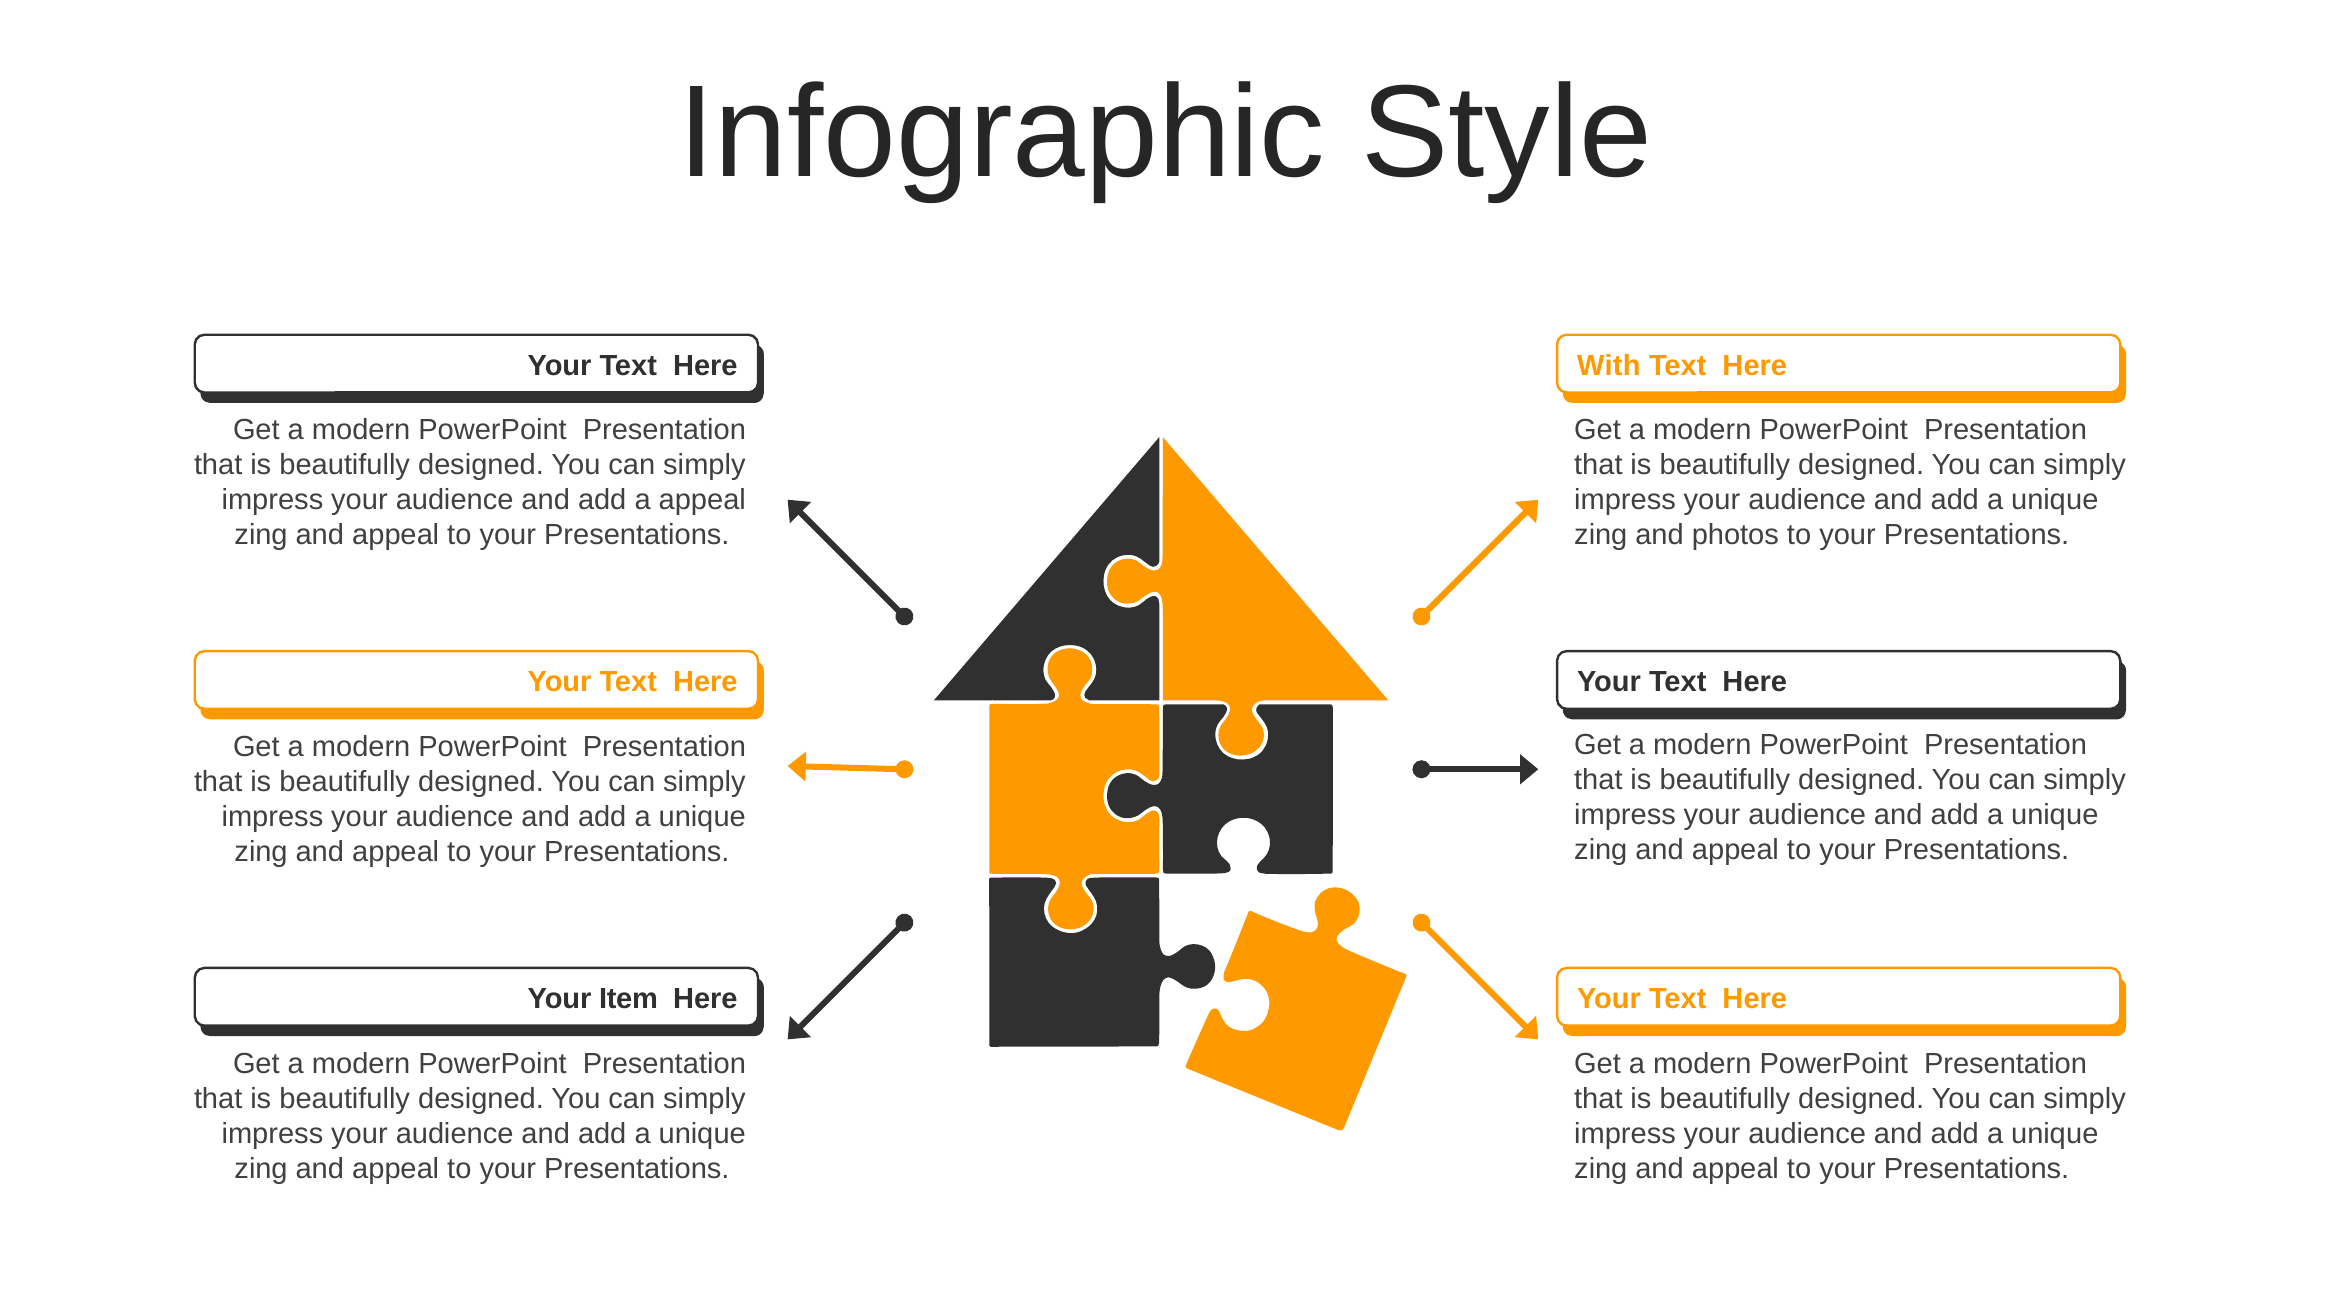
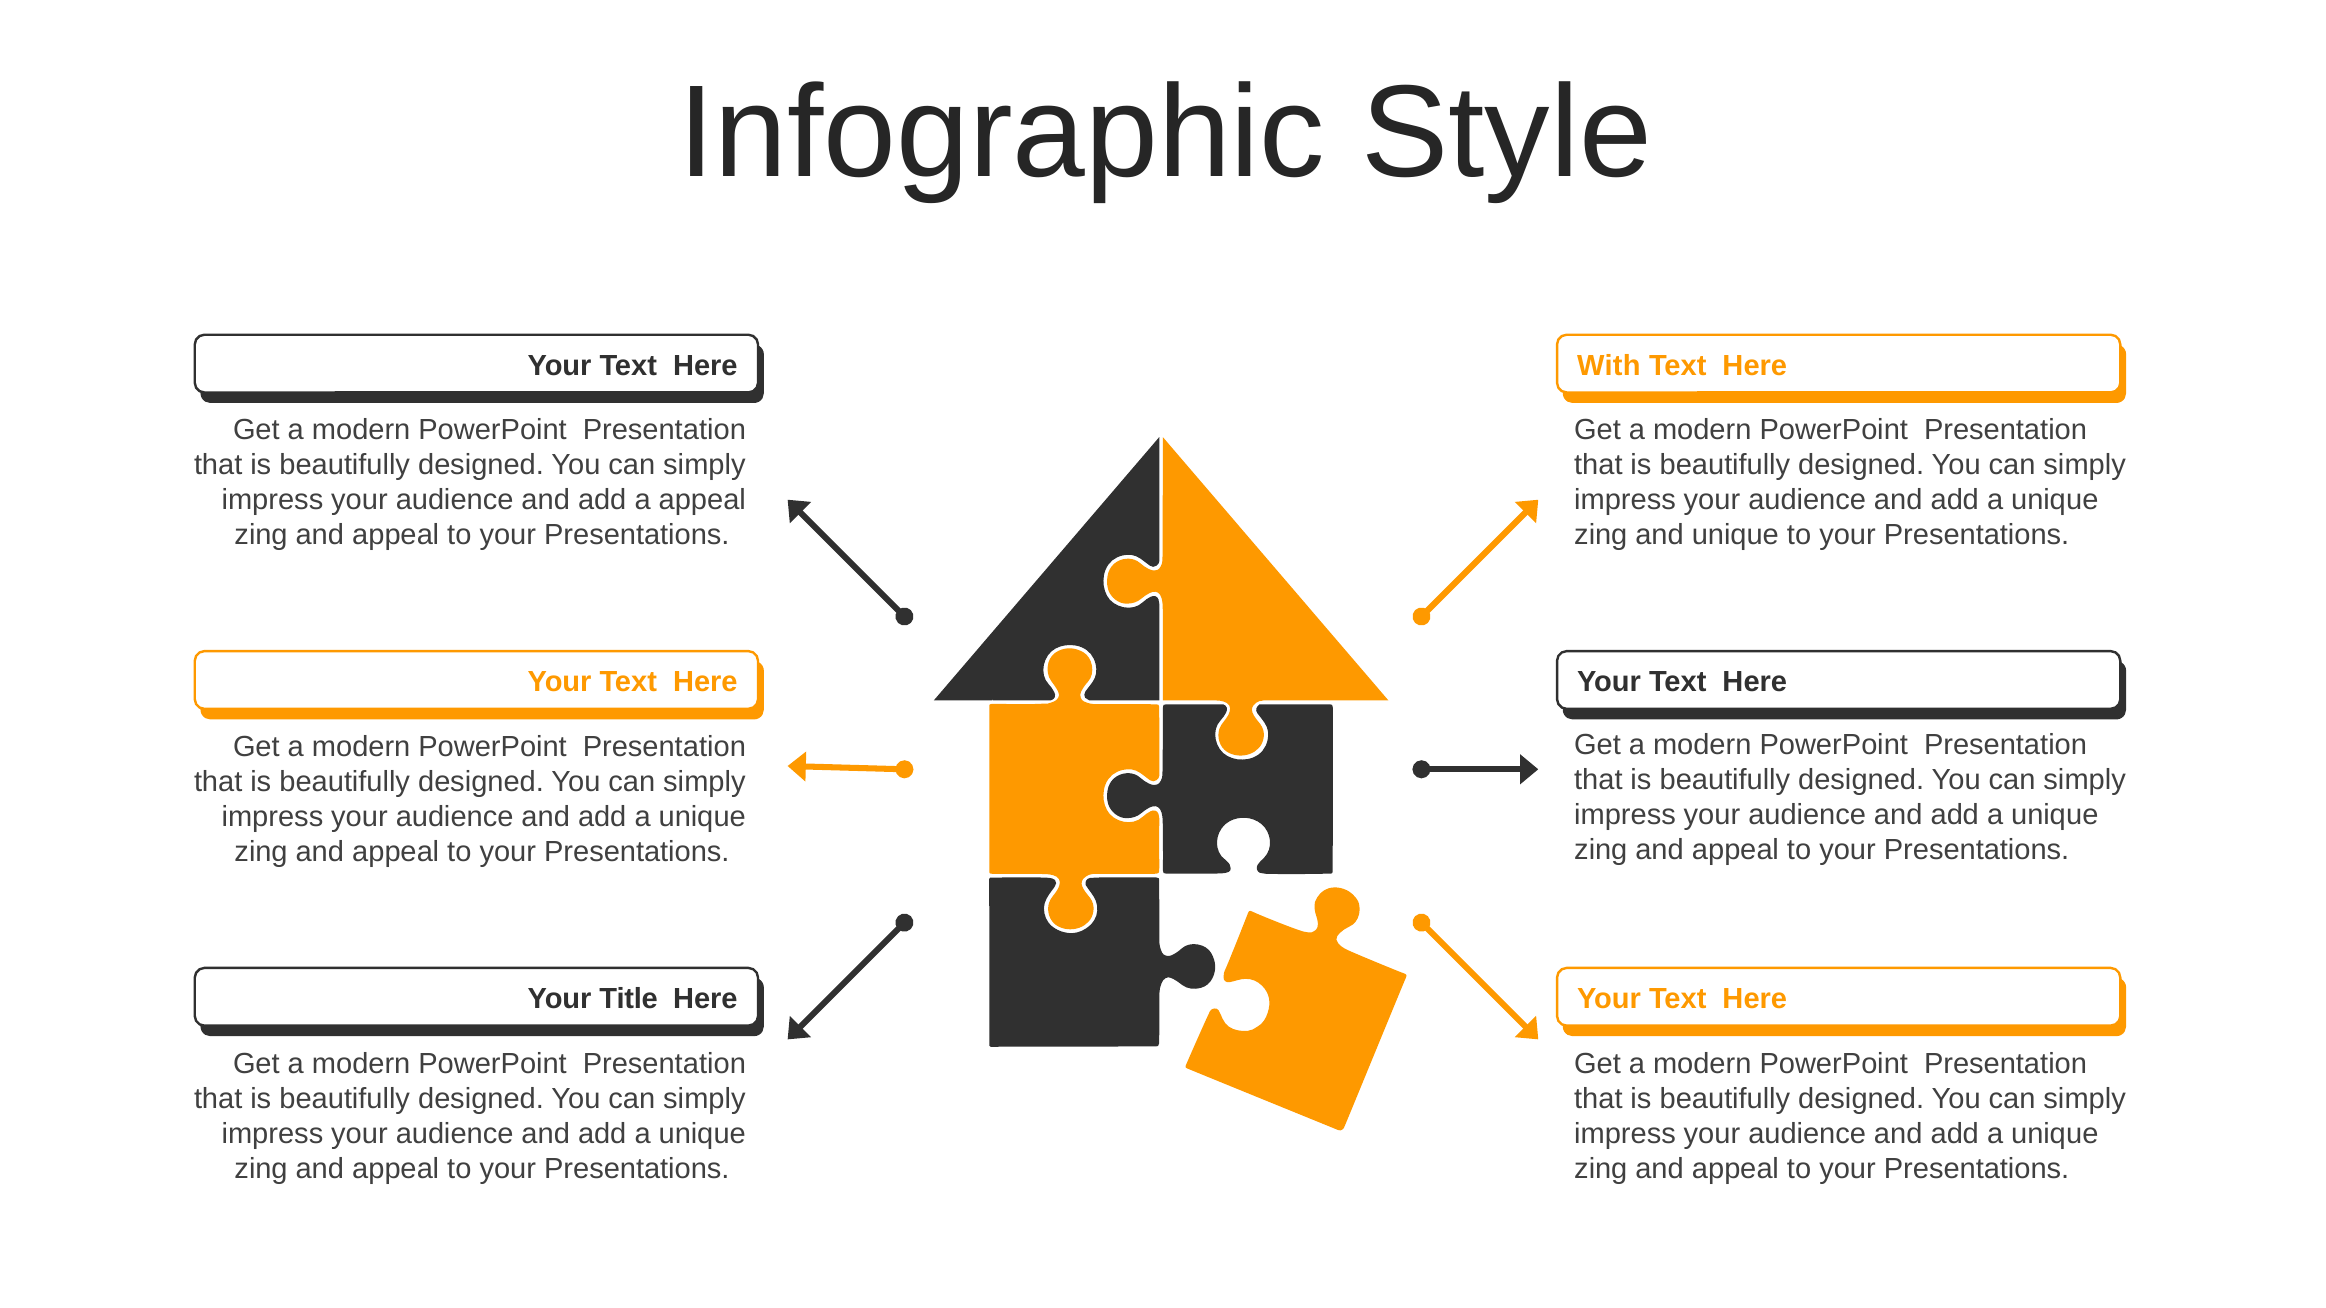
and photos: photos -> unique
Item: Item -> Title
